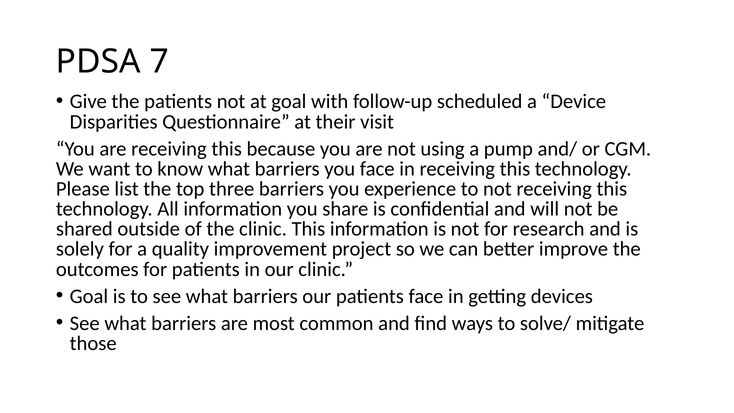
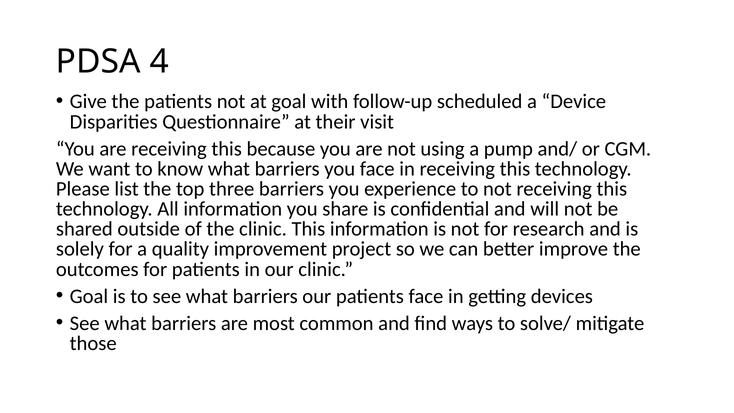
7: 7 -> 4
